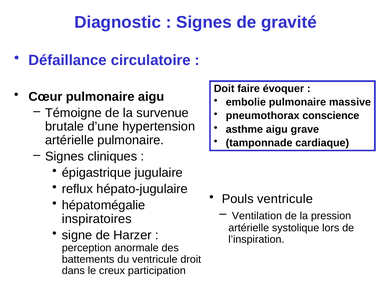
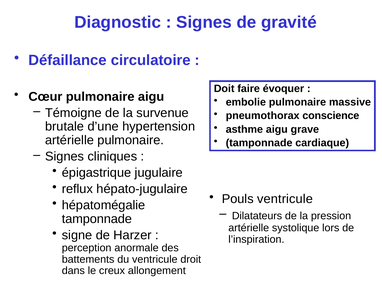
Ventilation: Ventilation -> Dilatateurs
inspiratoires at (97, 219): inspiratoires -> tamponnade
participation: participation -> allongement
